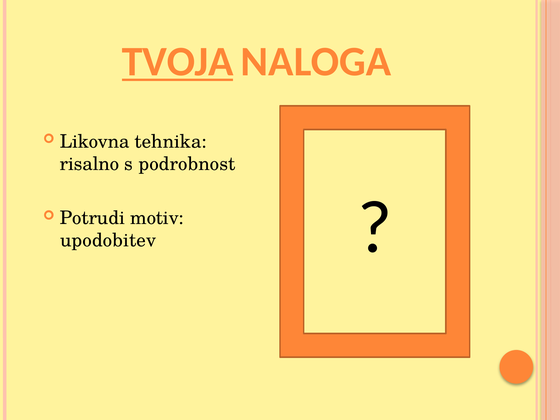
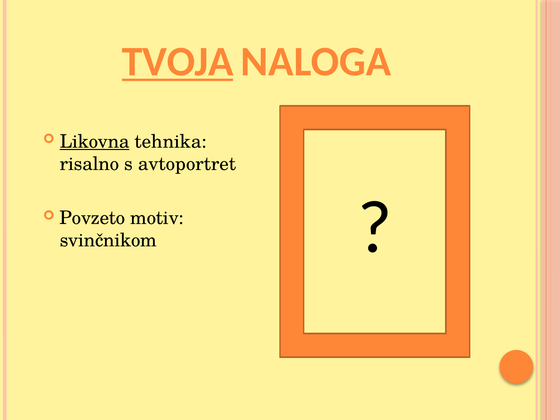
Likovna underline: none -> present
podrobnost: podrobnost -> avtoportret
Potrudi: Potrudi -> Povzeto
upodobitev: upodobitev -> svinčnikom
